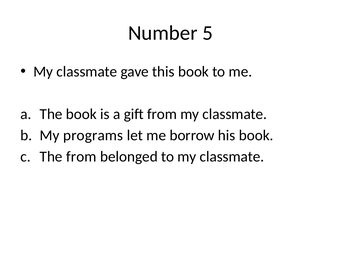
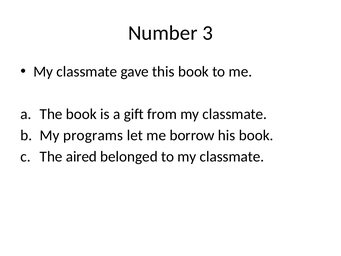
5: 5 -> 3
The from: from -> aired
